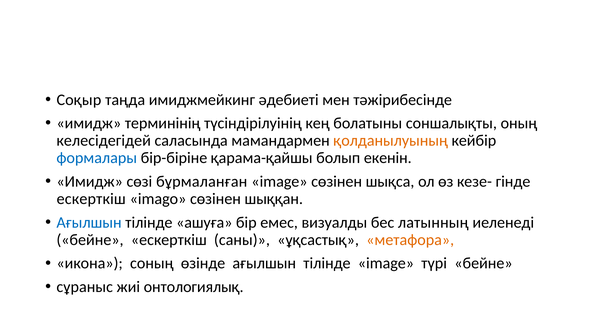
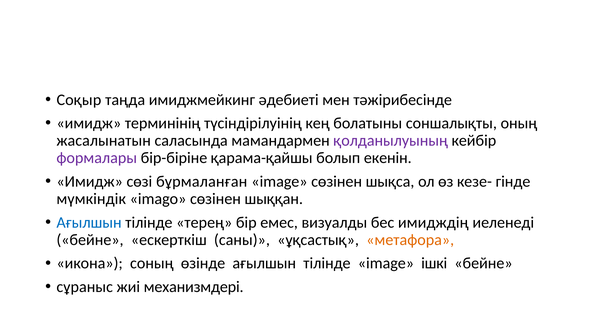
келесідегідей: келесідегідей -> жасалынатын
қолданылуының colour: orange -> purple
формалары colour: blue -> purple
ескерткіш at (91, 199): ескерткіш -> мүмкіндік
ашуға: ашуға -> терең
латынның: латынның -> имидждің
түрі: түрі -> ішкі
онтологиялық: онтологиялық -> механизмдері
